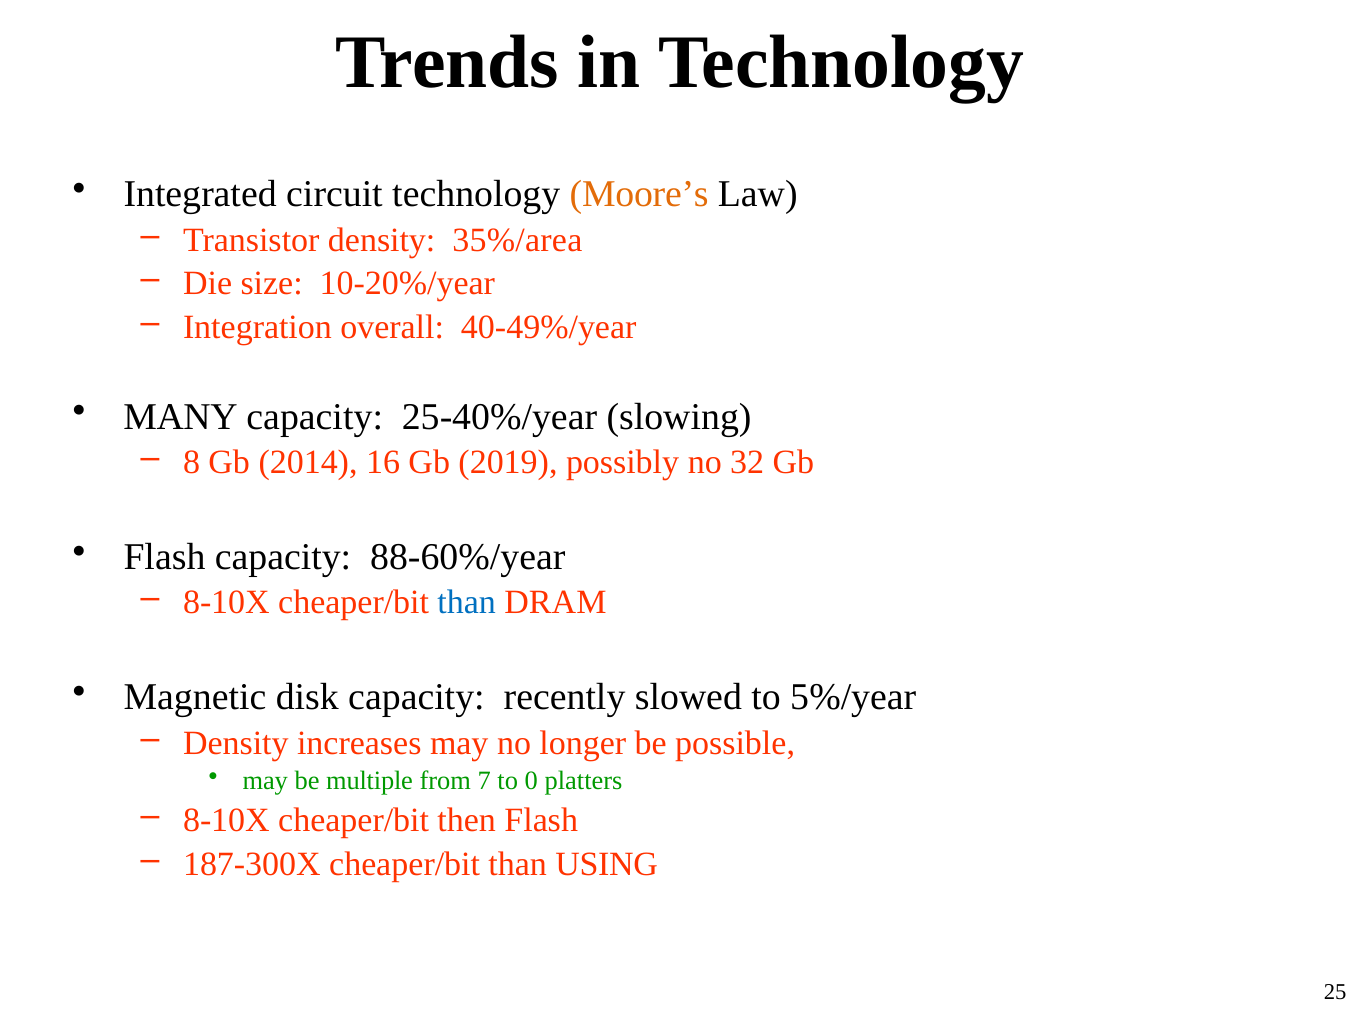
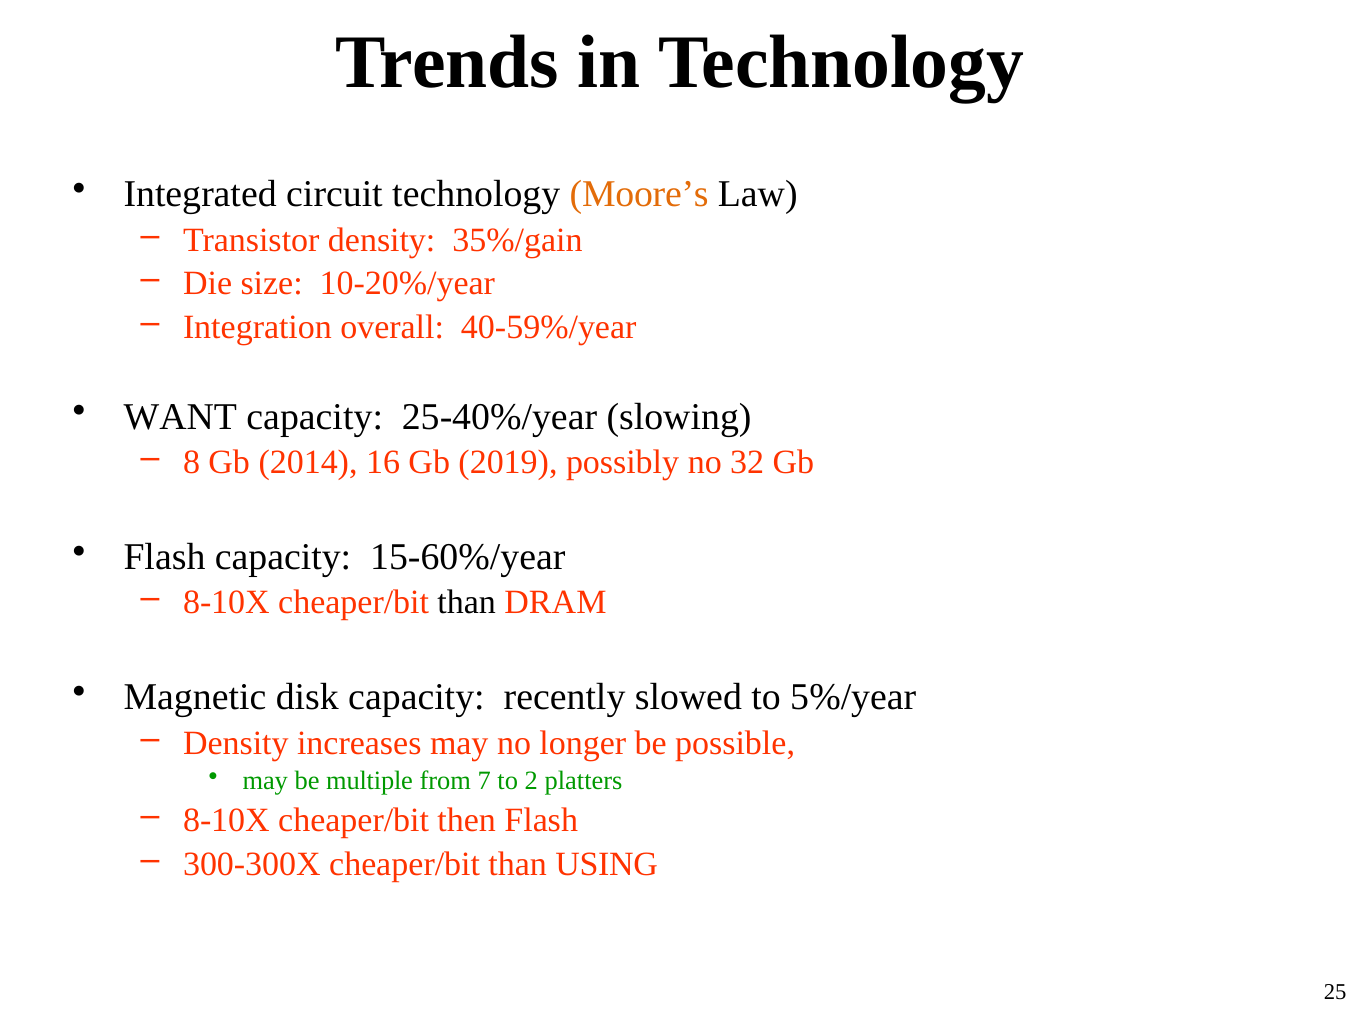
35%/area: 35%/area -> 35%/gain
40-49%/year: 40-49%/year -> 40-59%/year
MANY: MANY -> WANT
88-60%/year: 88-60%/year -> 15-60%/year
than at (467, 603) colour: blue -> black
0: 0 -> 2
187-300X: 187-300X -> 300-300X
